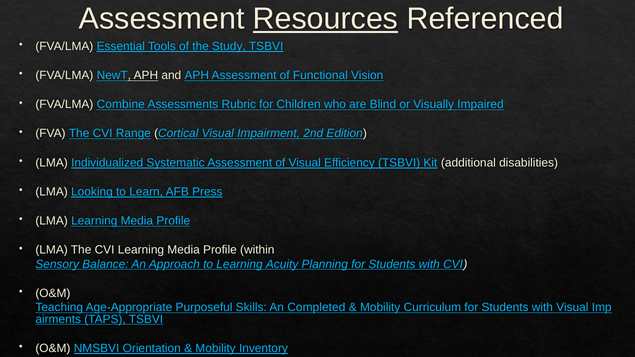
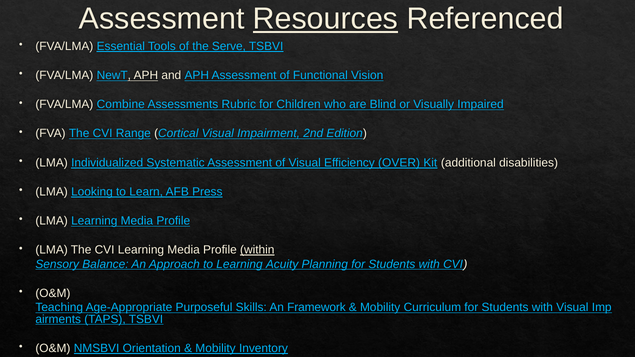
Study: Study -> Serve
Efficiency TSBVI: TSBVI -> OVER
within underline: none -> present
Completed: Completed -> Framework
